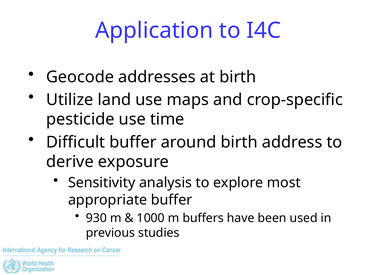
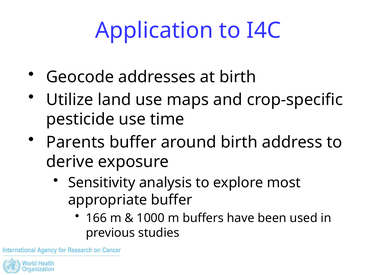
Difficult: Difficult -> Parents
930: 930 -> 166
